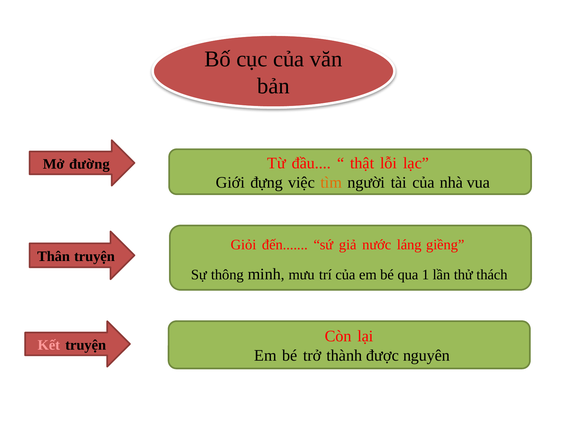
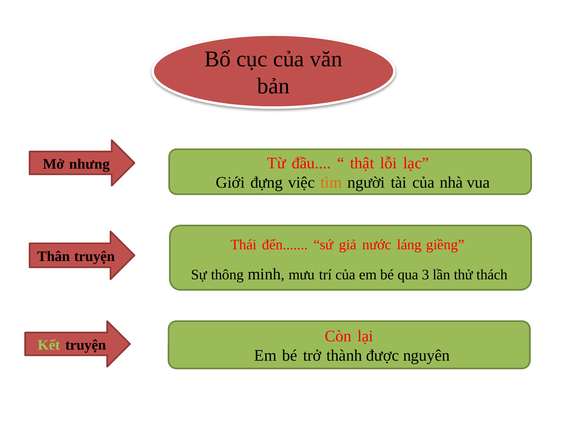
đường: đường -> nhưng
Giỏi: Giỏi -> Thái
1: 1 -> 3
Kết colour: pink -> light green
